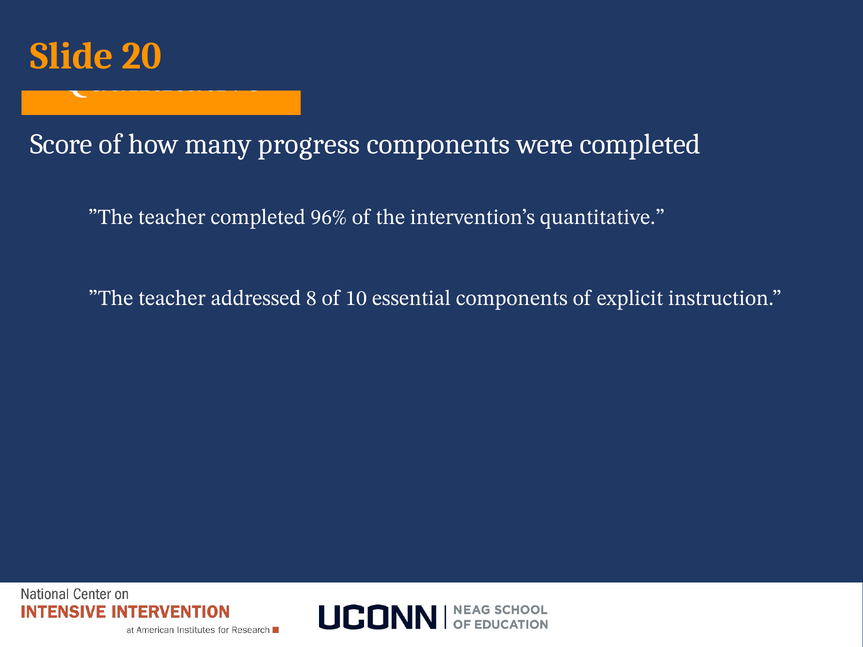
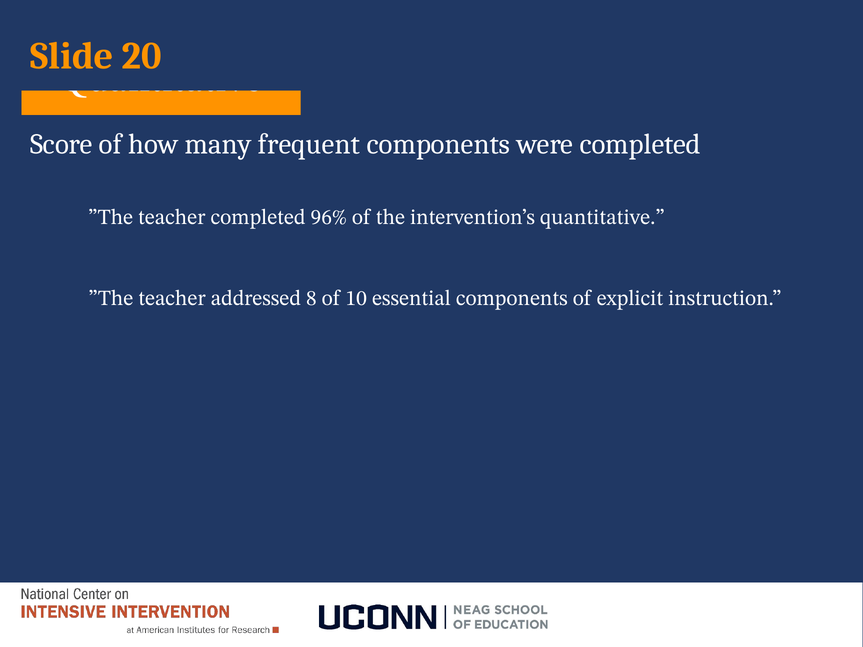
progress: progress -> frequent
